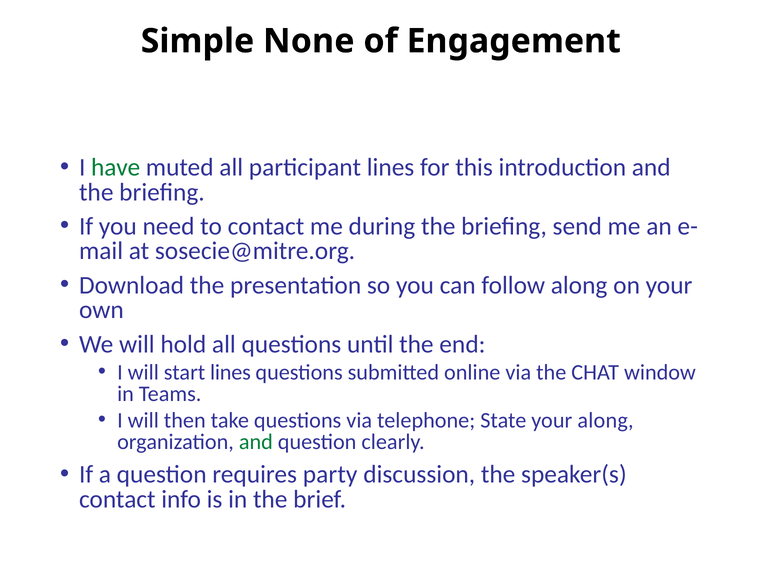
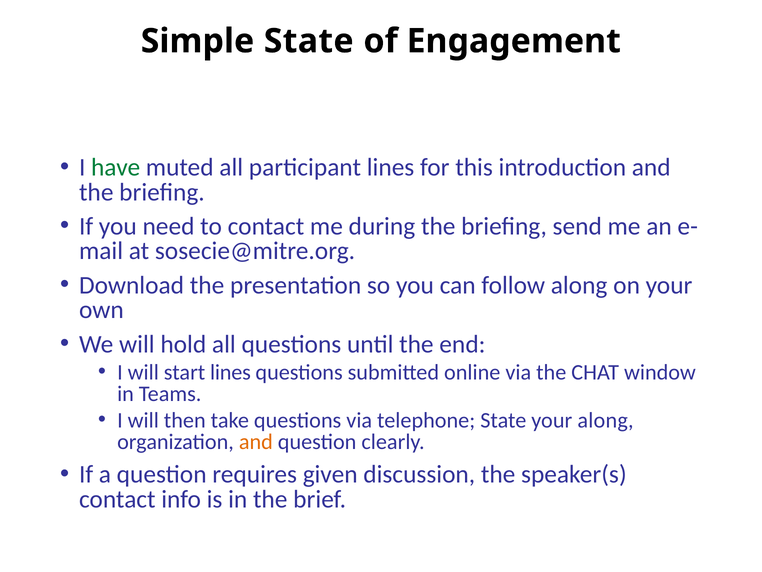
Simple None: None -> State
and at (256, 442) colour: green -> orange
party: party -> given
